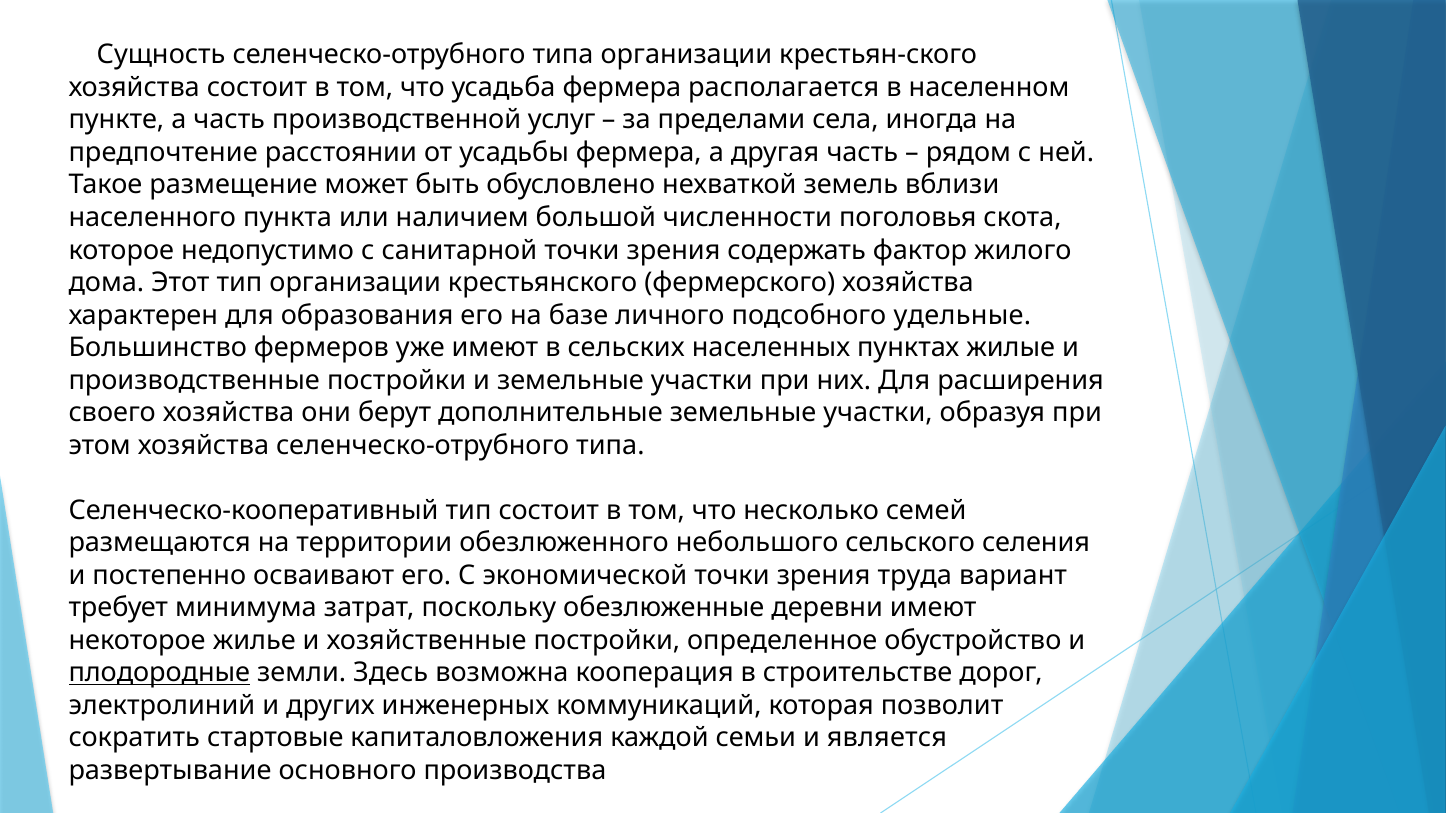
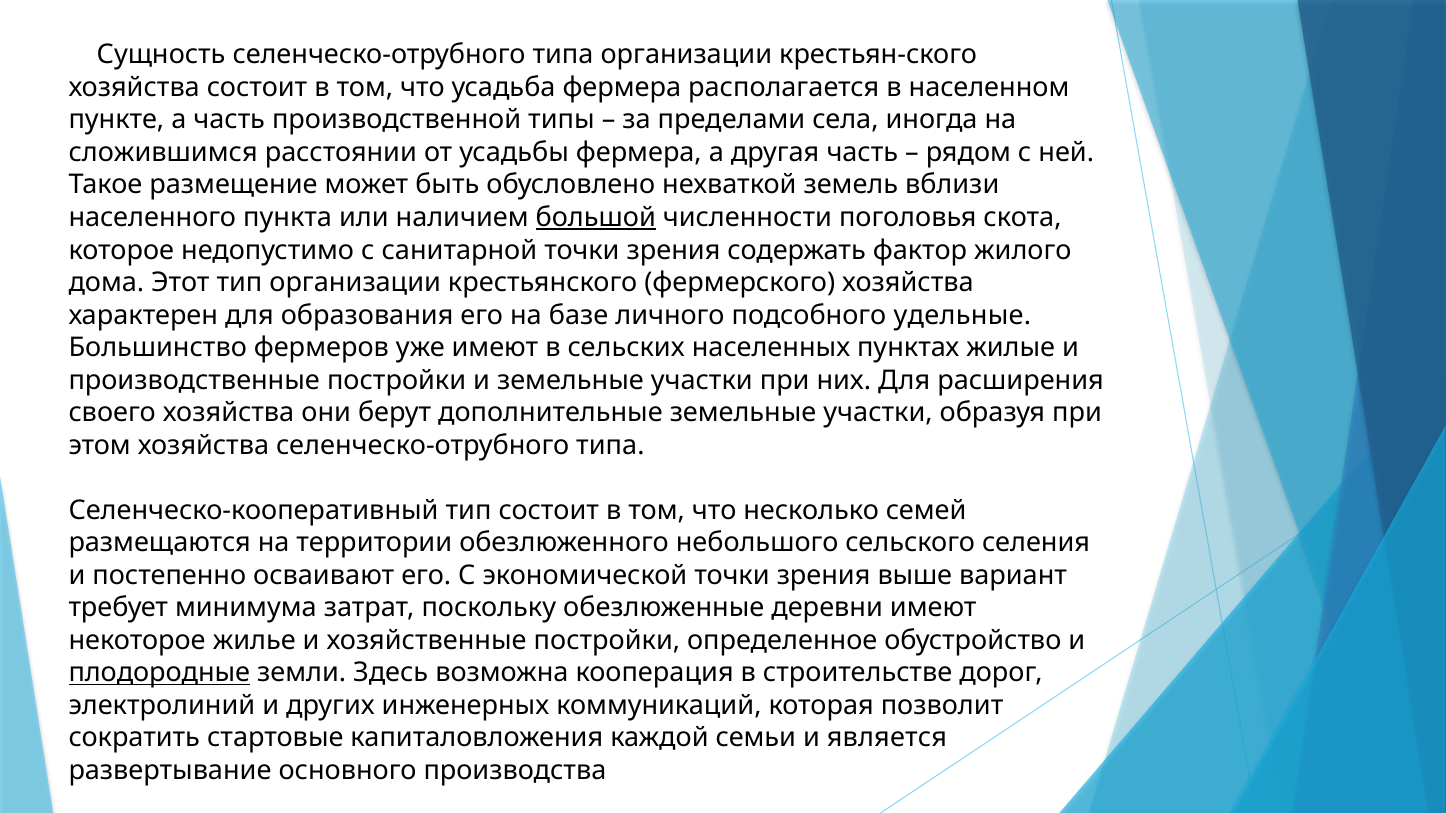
услуг: услуг -> типы
предпочтение: предпочтение -> сложившимся
большой underline: none -> present
труда: труда -> выше
